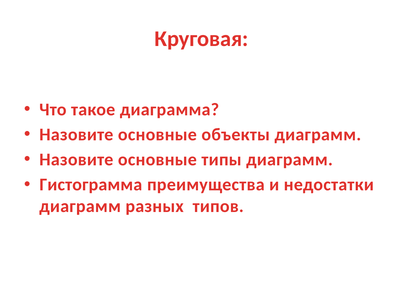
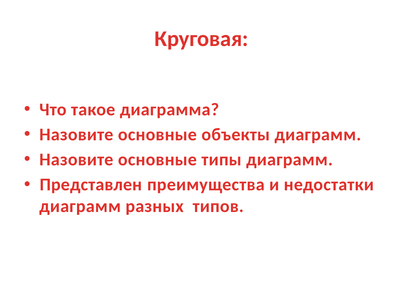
Гистограмма: Гистограмма -> Представлен
